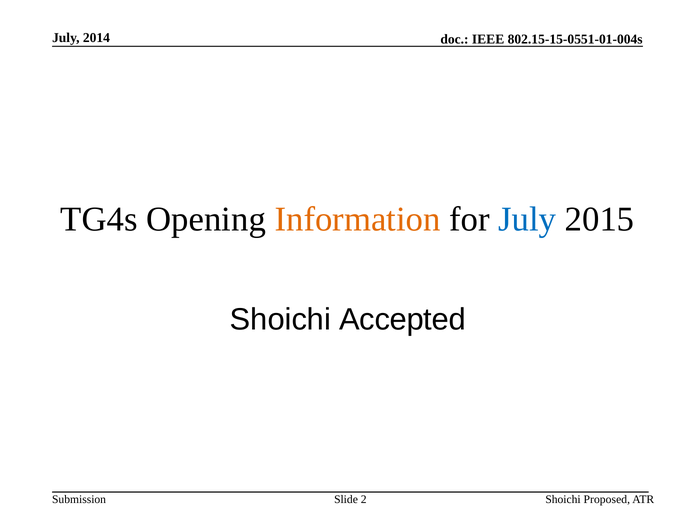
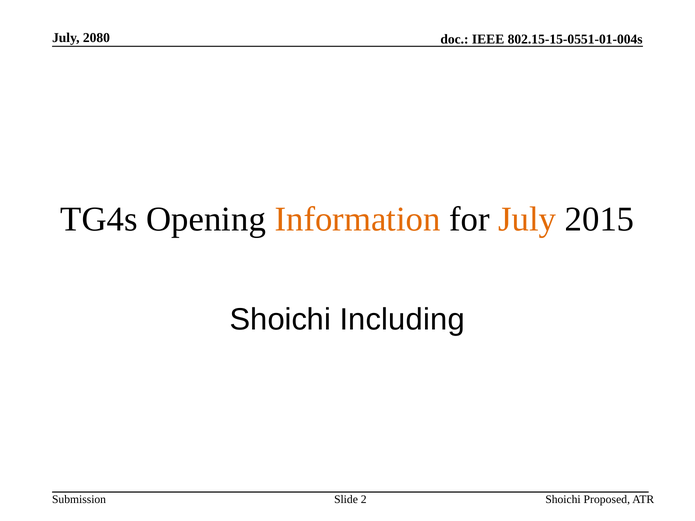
2014: 2014 -> 2080
July at (527, 220) colour: blue -> orange
Accepted: Accepted -> Including
